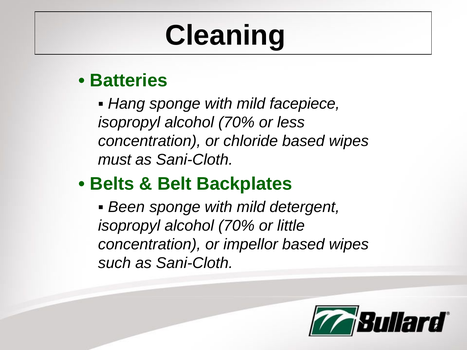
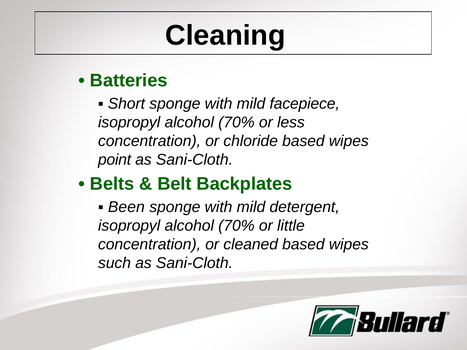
Hang: Hang -> Short
must: must -> point
impellor: impellor -> cleaned
